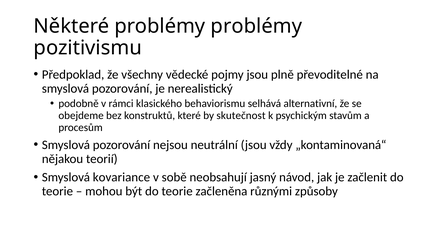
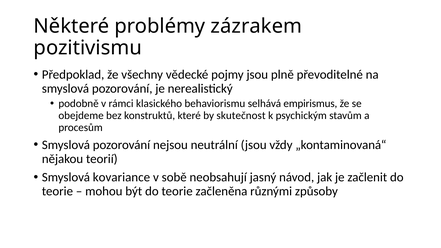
problémy problémy: problémy -> zázrakem
alternativní: alternativní -> empirismus
